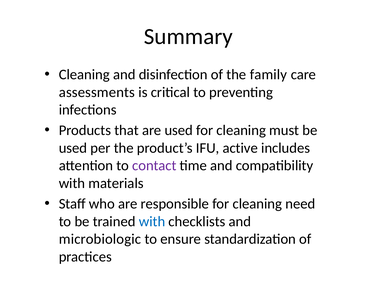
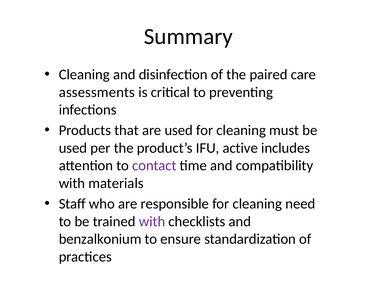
family: family -> paired
with at (152, 221) colour: blue -> purple
microbiologic: microbiologic -> benzalkonium
